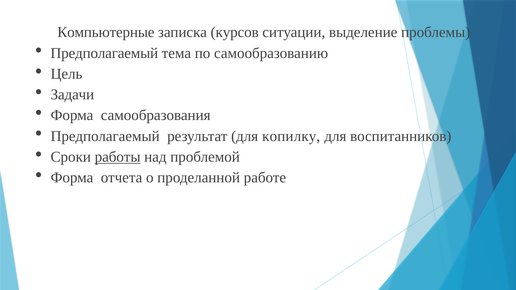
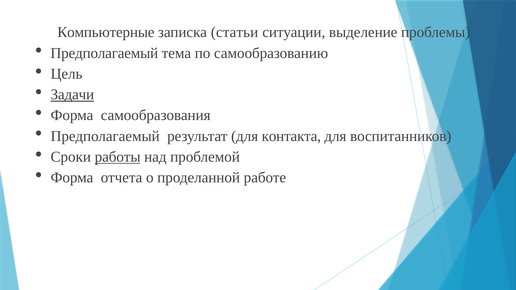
курсов: курсов -> статьи
Задачи underline: none -> present
копилку: копилку -> контакта
